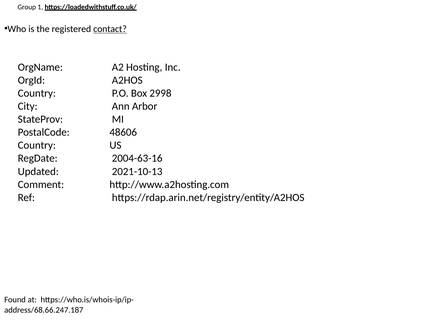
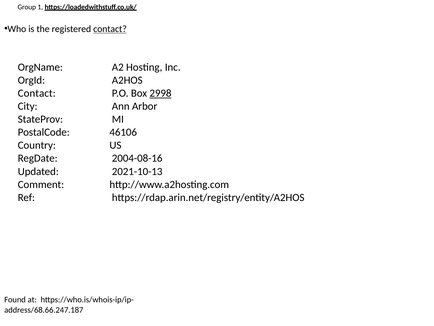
Country at (37, 93): Country -> Contact
2998 underline: none -> present
48606: 48606 -> 46106
2004-63-16: 2004-63-16 -> 2004-08-16
